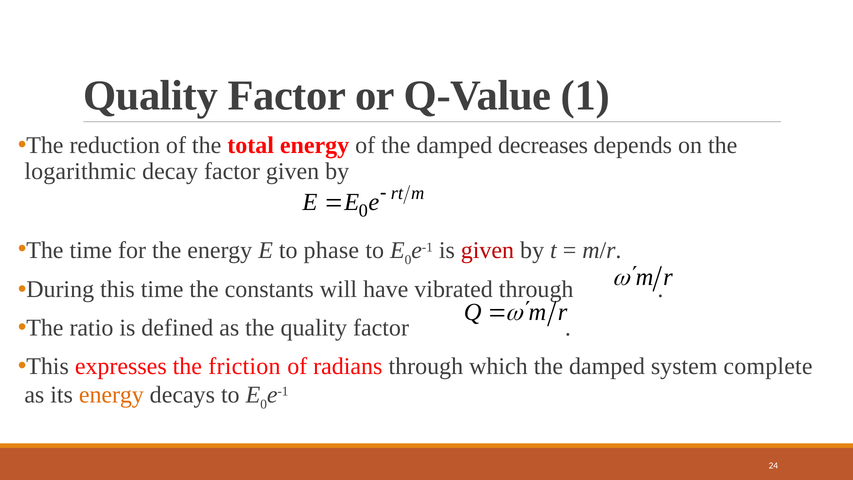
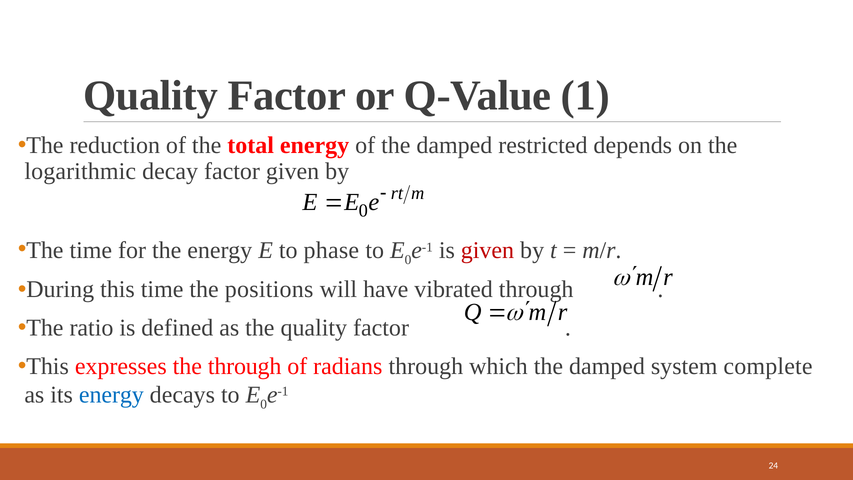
decreases: decreases -> restricted
constants: constants -> positions
the friction: friction -> through
energy at (111, 395) colour: orange -> blue
